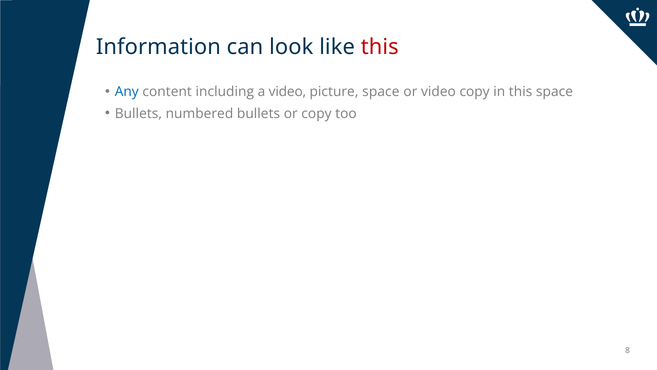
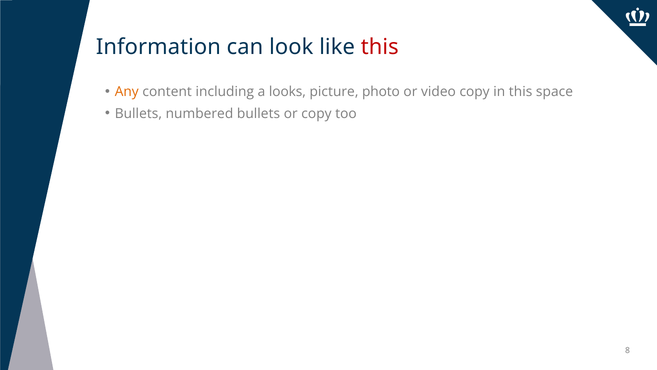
Any colour: blue -> orange
a video: video -> looks
picture space: space -> photo
